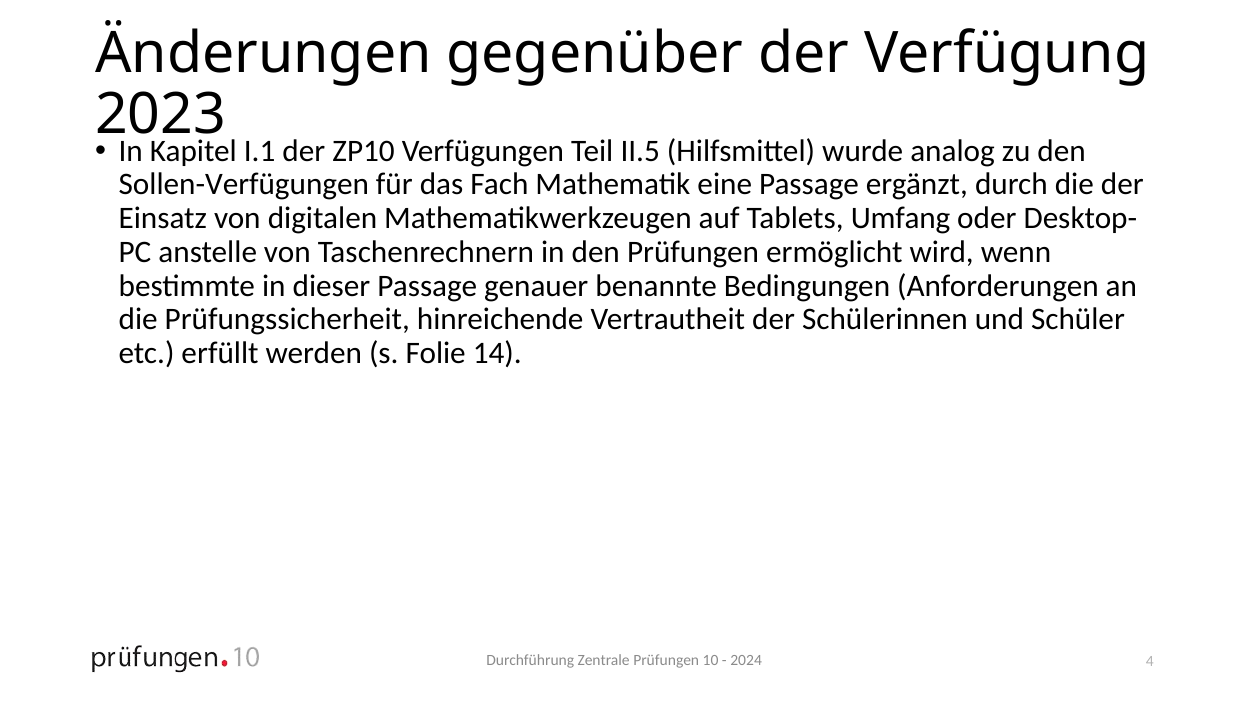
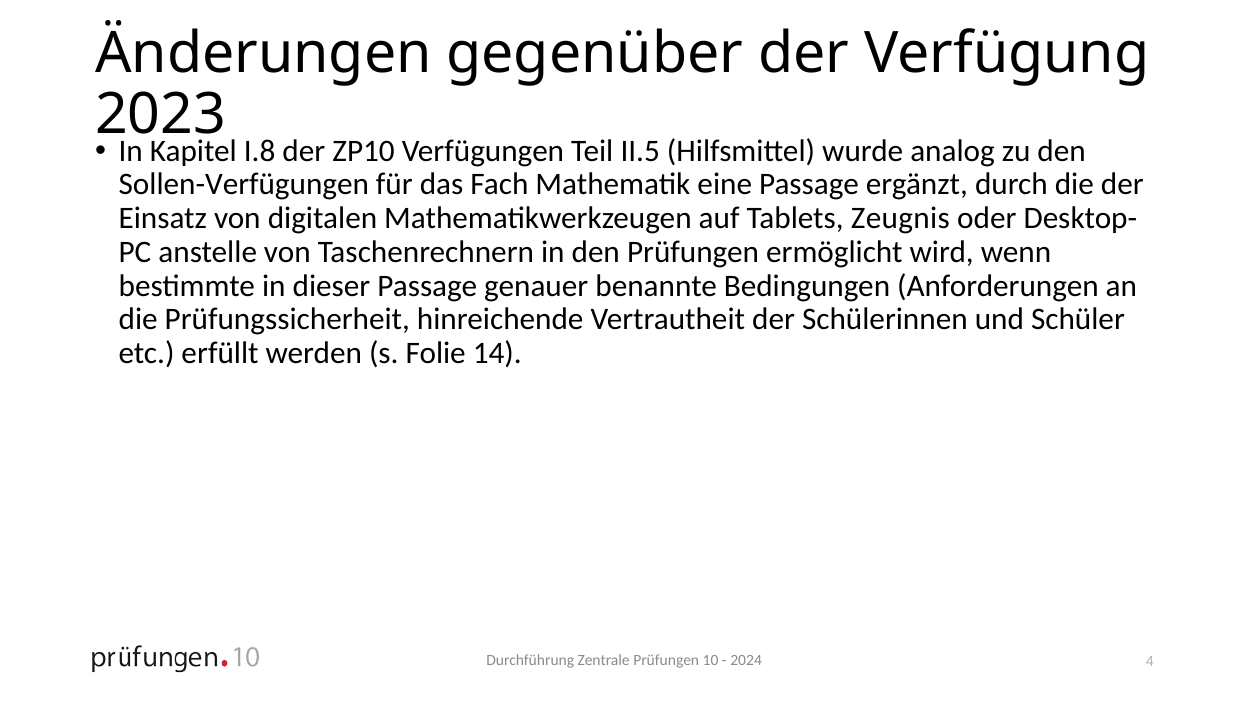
I.1: I.1 -> I.8
Umfang: Umfang -> Zeugnis
